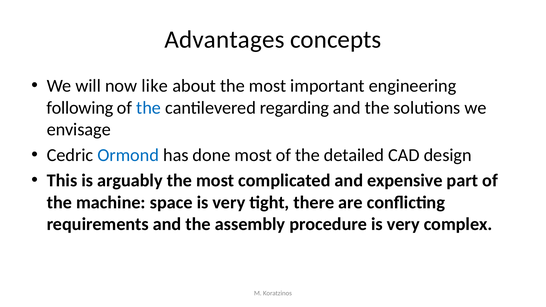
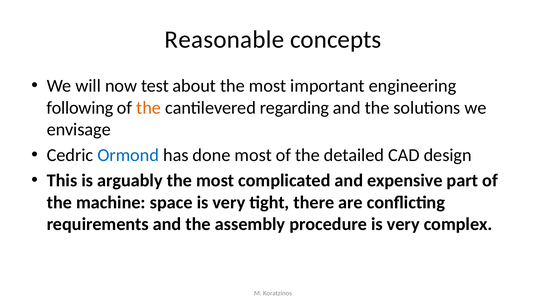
Advantages: Advantages -> Reasonable
like: like -> test
the at (149, 108) colour: blue -> orange
